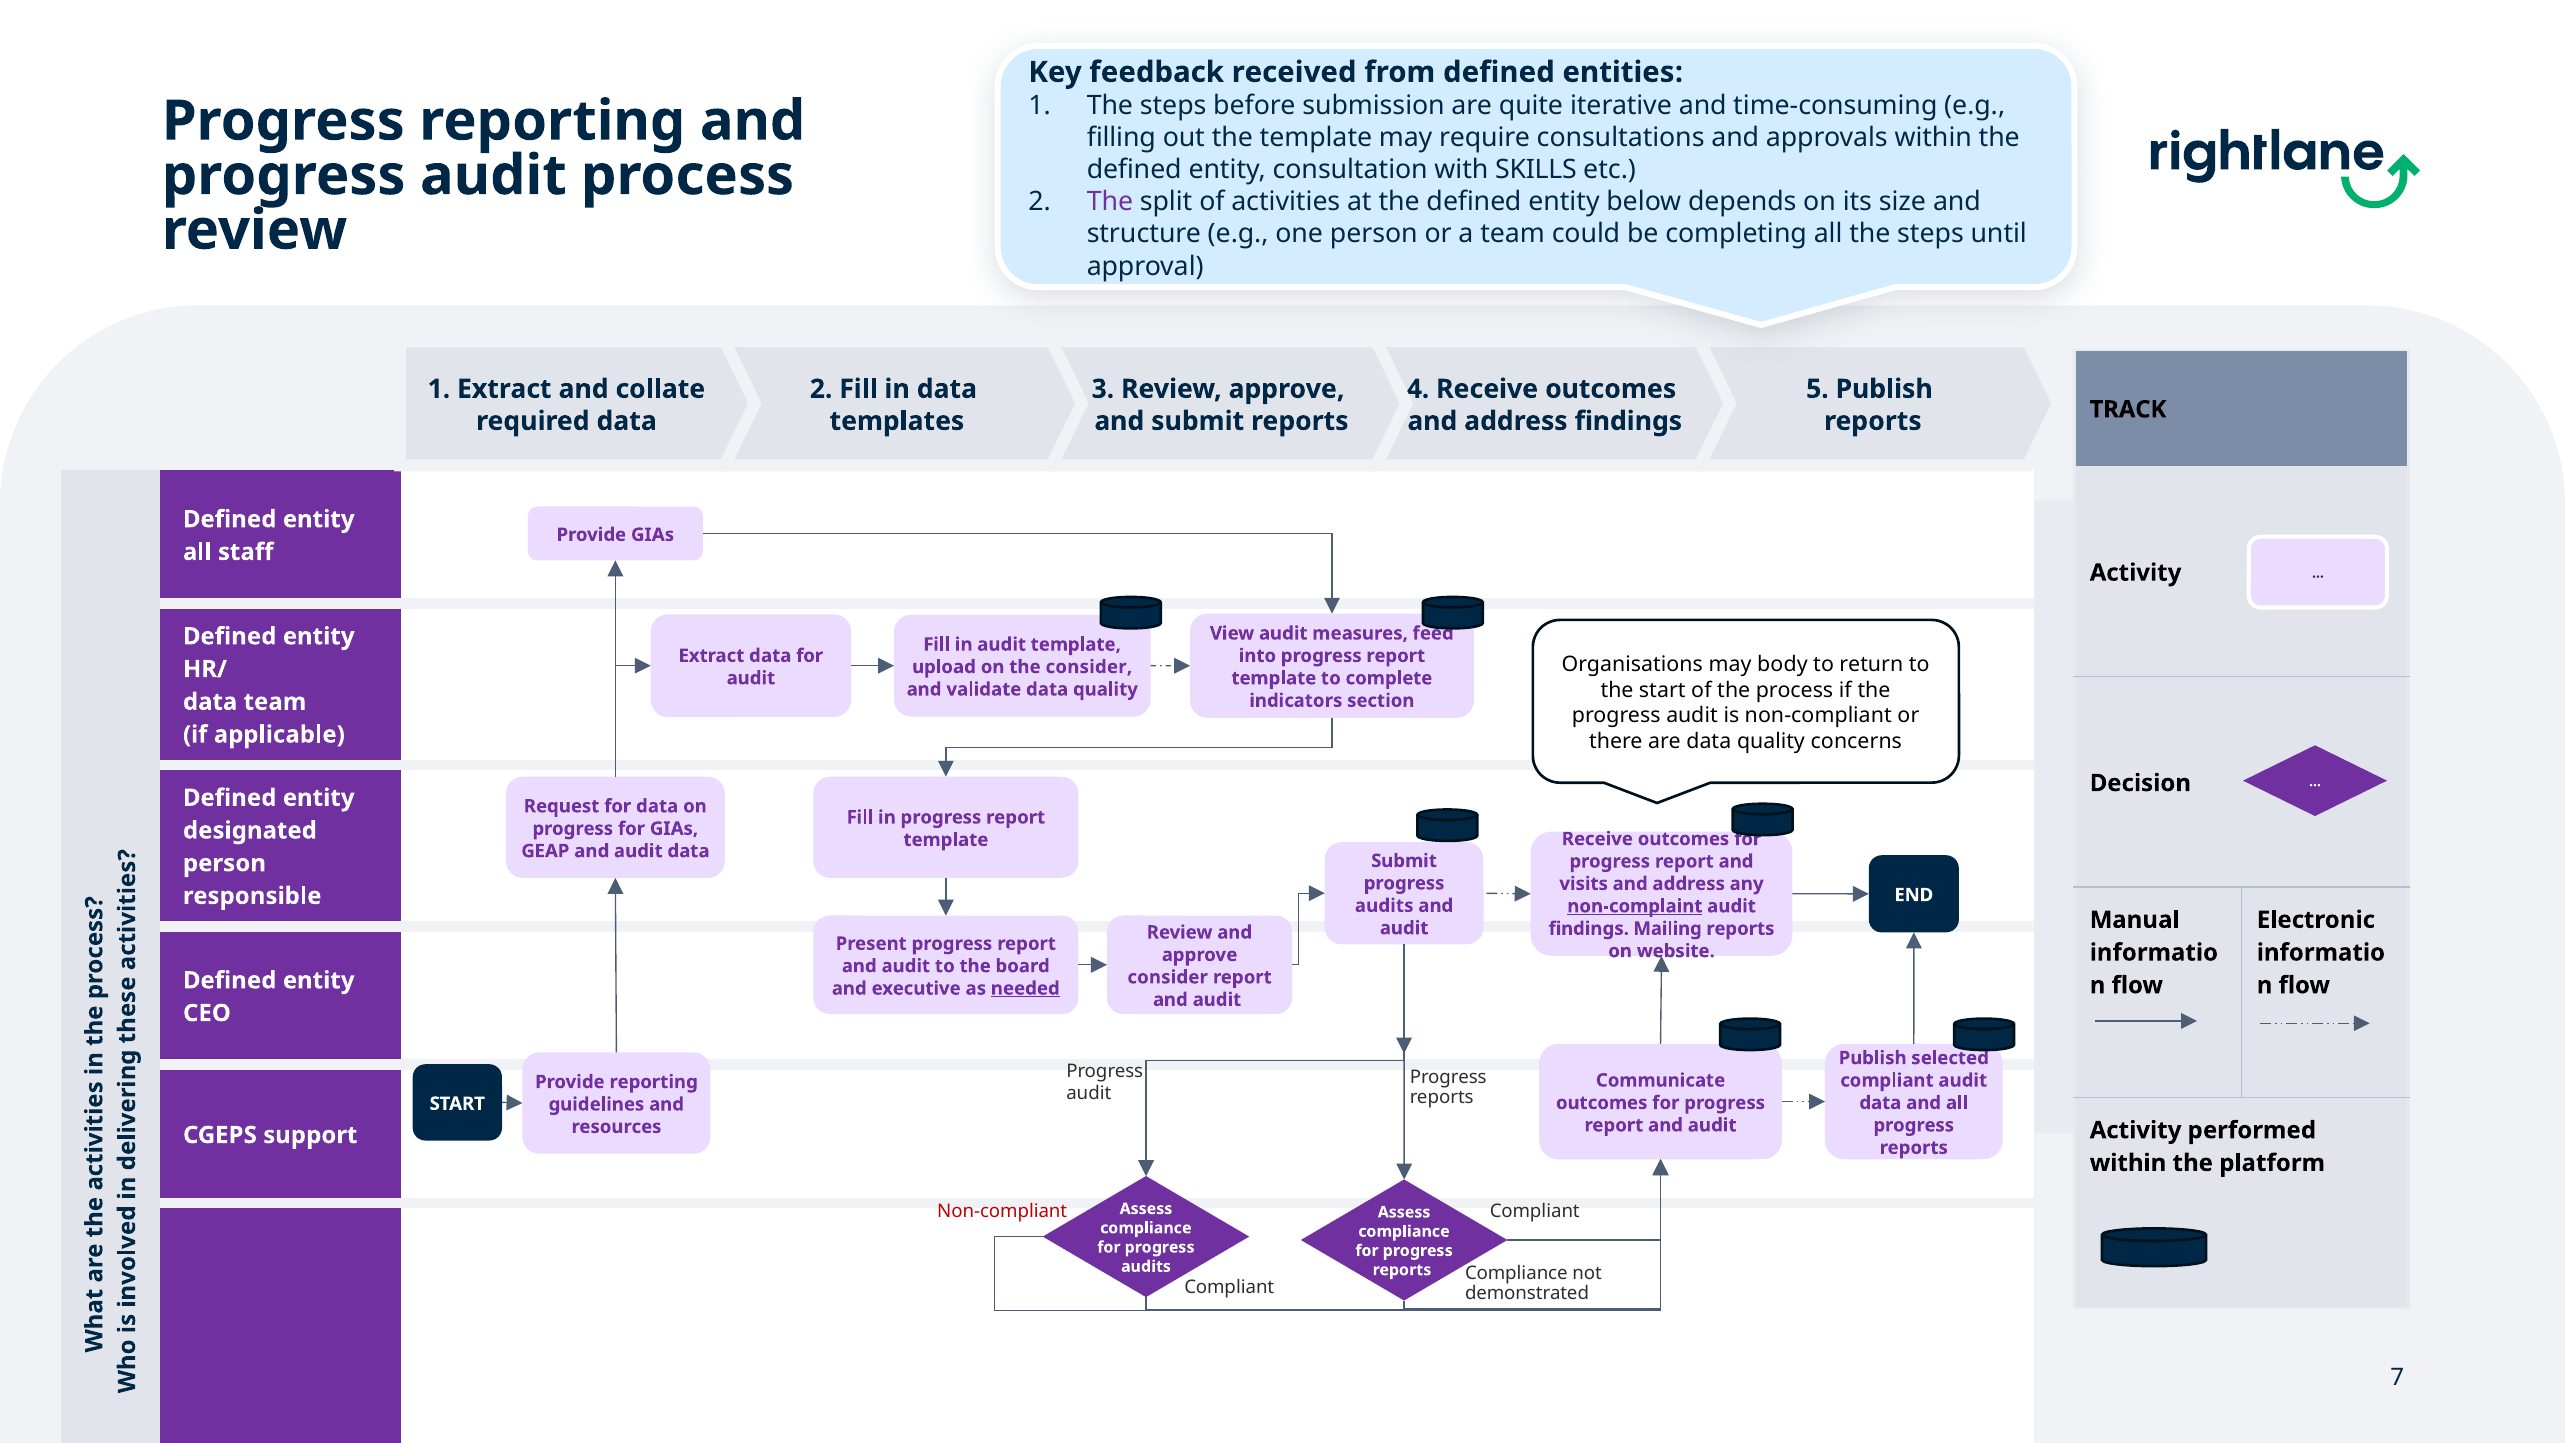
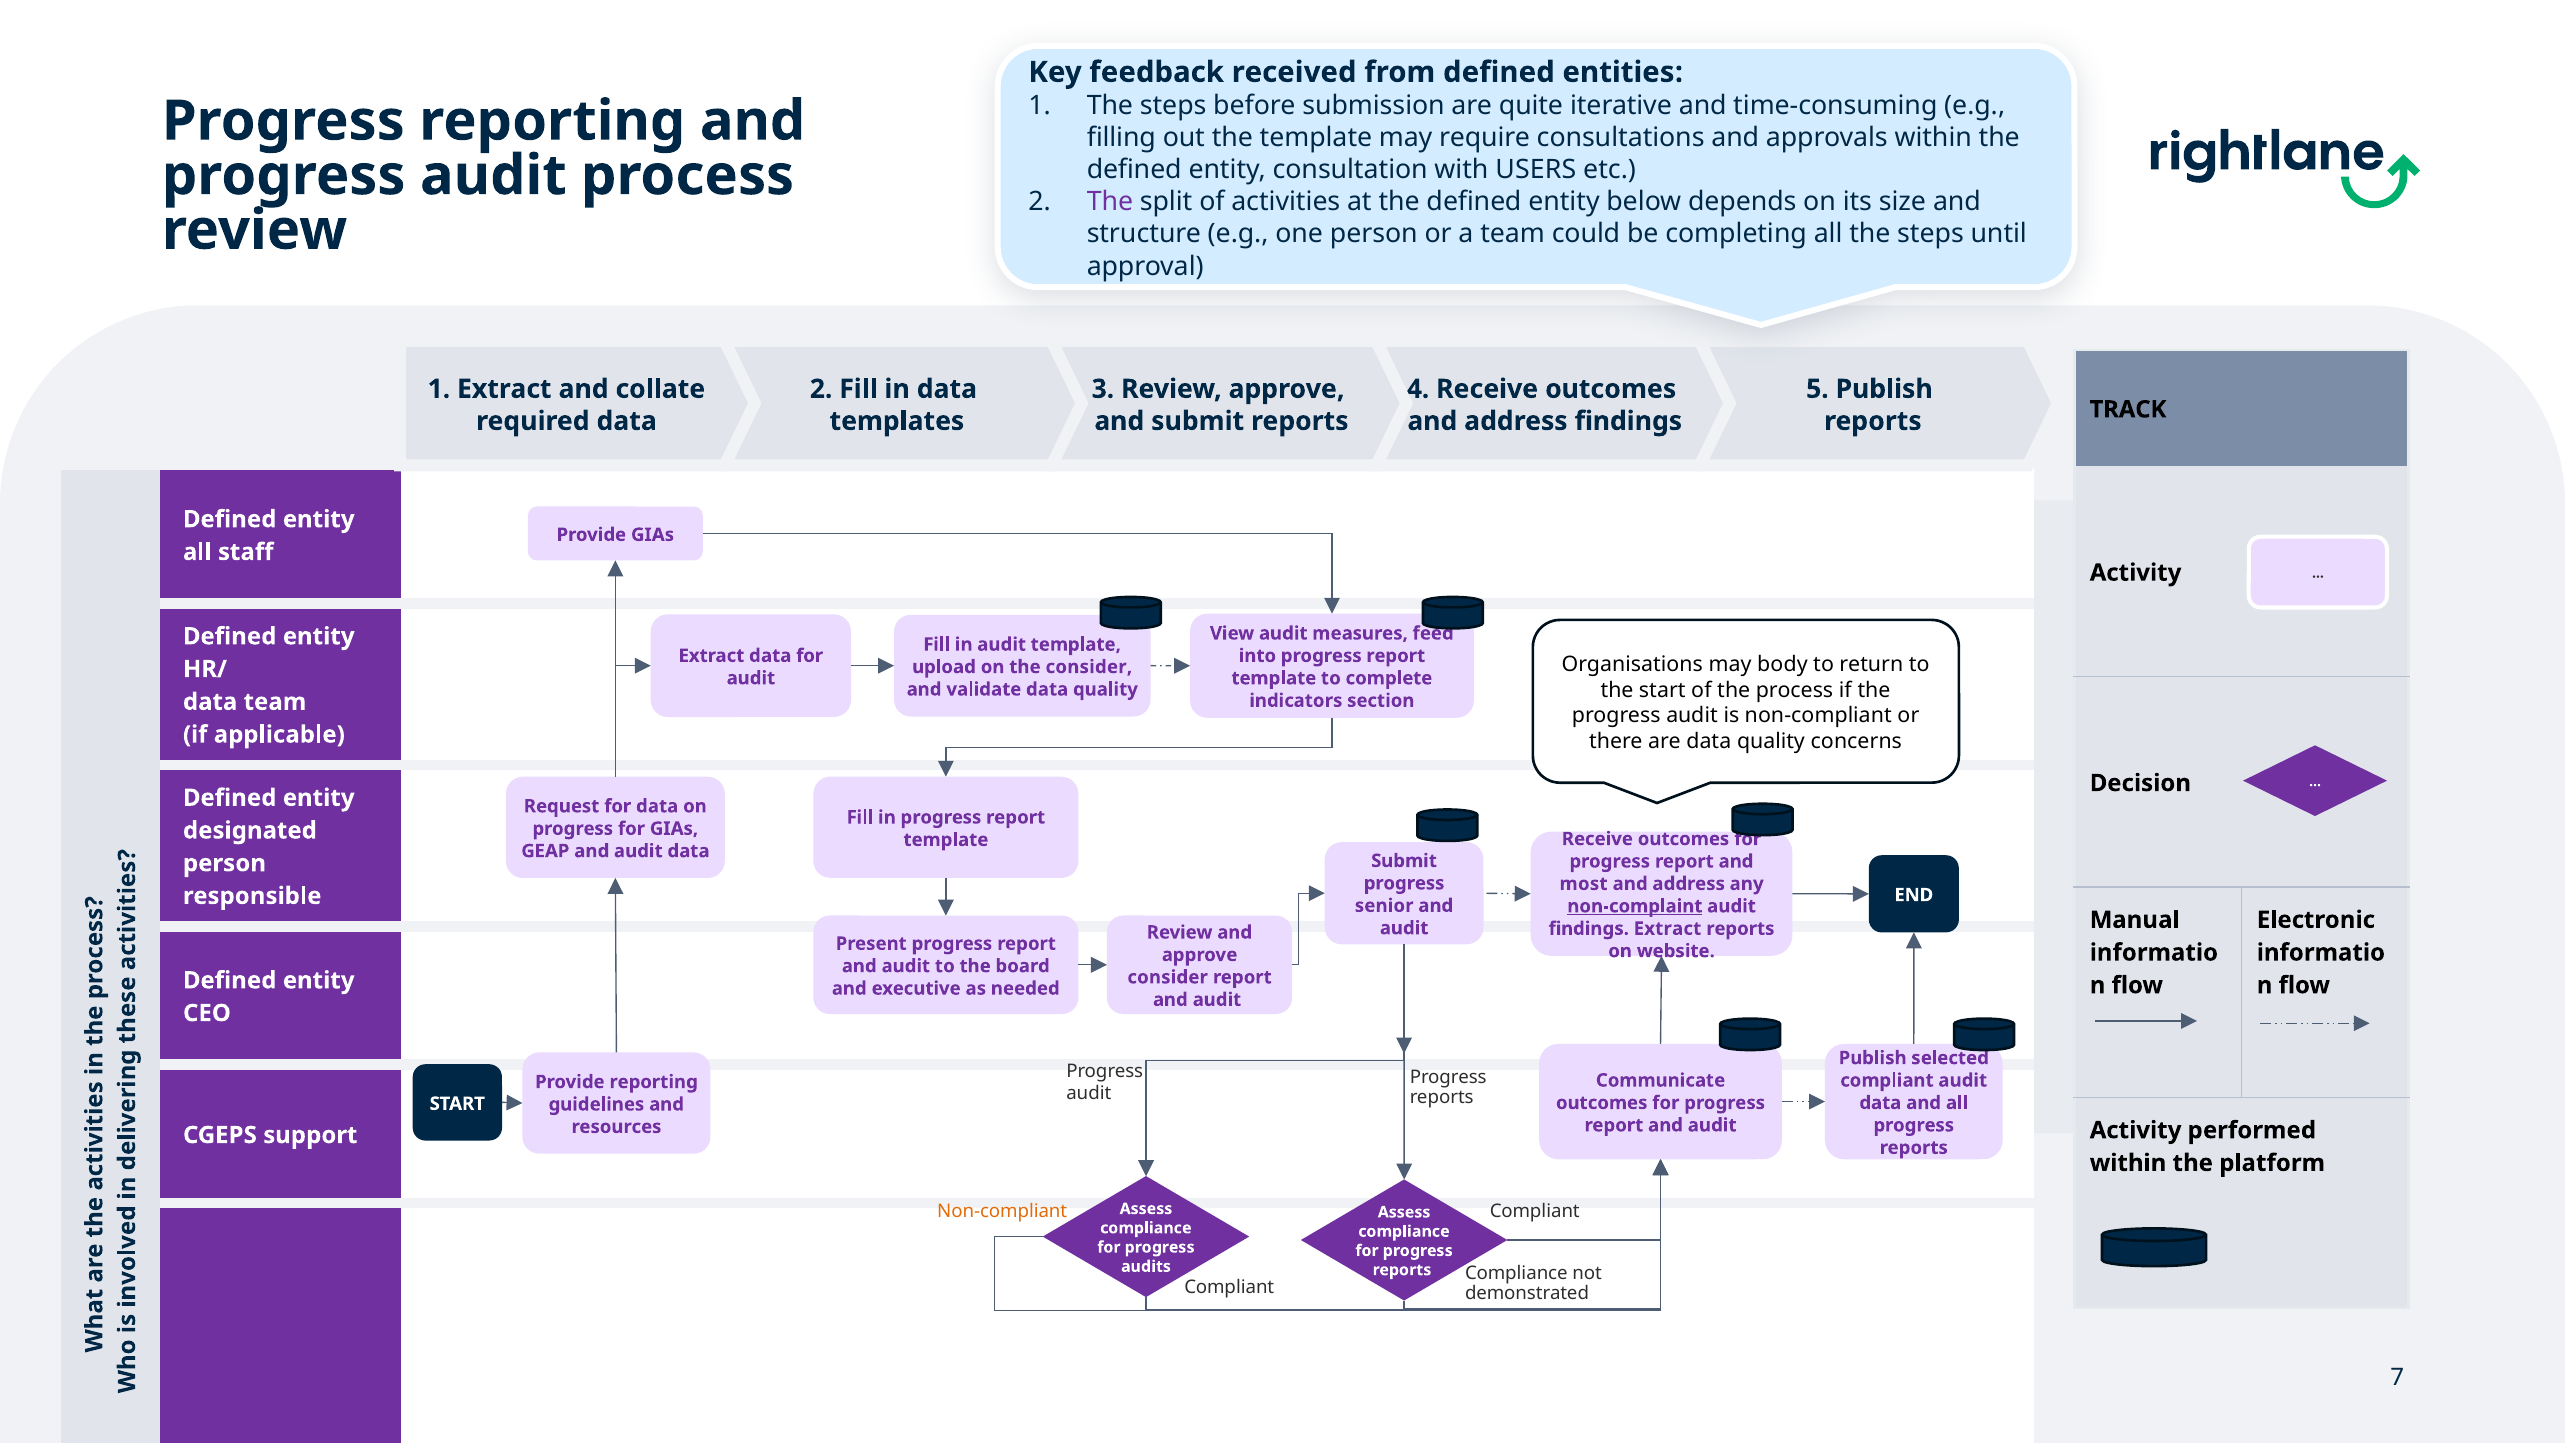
SKILLS: SKILLS -> USERS
visits: visits -> most
audits at (1384, 906): audits -> senior
findings Mailing: Mailing -> Extract
needed underline: present -> none
Non-compliant at (1002, 1211) colour: red -> orange
